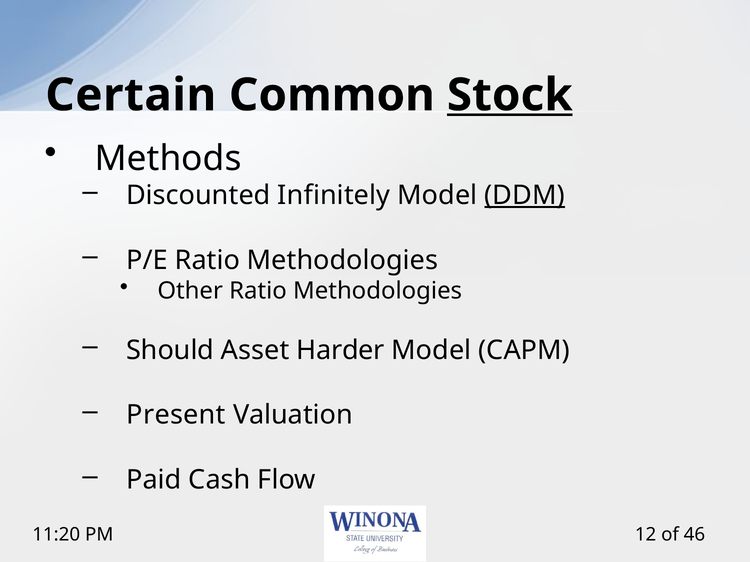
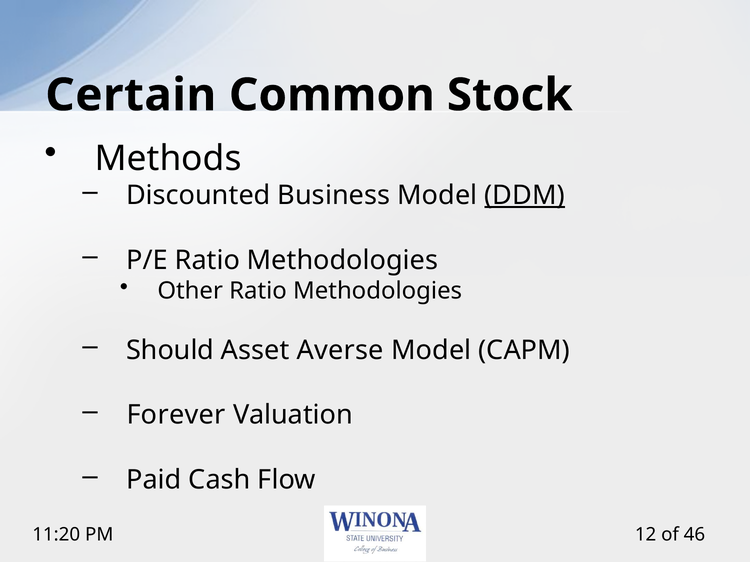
Stock underline: present -> none
Infinitely: Infinitely -> Business
Harder: Harder -> Averse
Present: Present -> Forever
